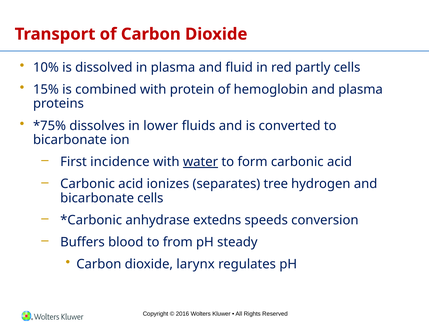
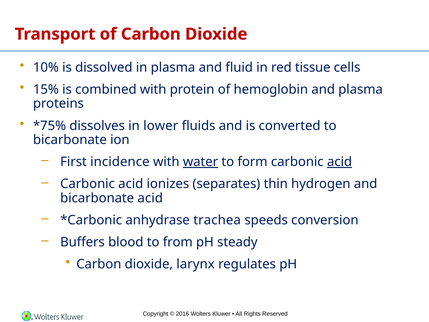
partly: partly -> tissue
acid at (340, 162) underline: none -> present
tree: tree -> thin
bicarbonate cells: cells -> acid
extedns: extedns -> trachea
